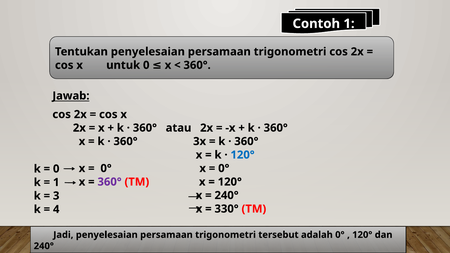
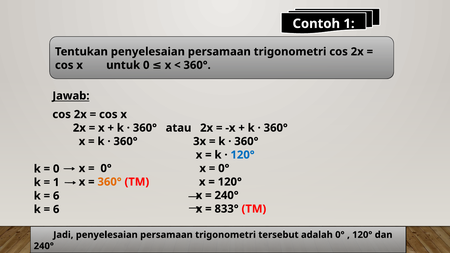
360° at (110, 182) colour: purple -> orange
3 at (56, 196): 3 -> 6
330°: 330° -> 833°
4 at (56, 209): 4 -> 6
